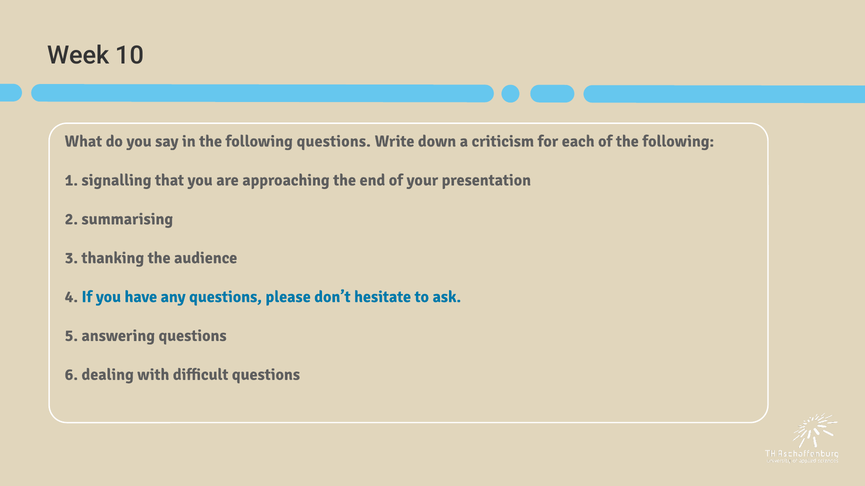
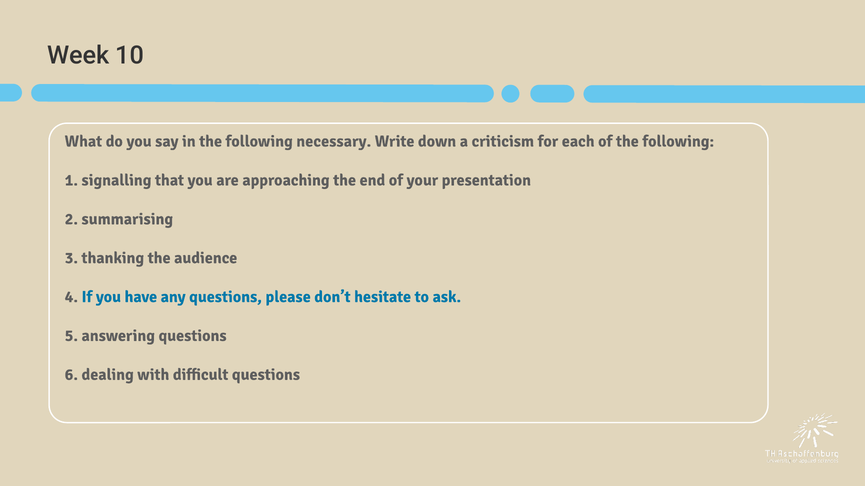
following questions: questions -> necessary
